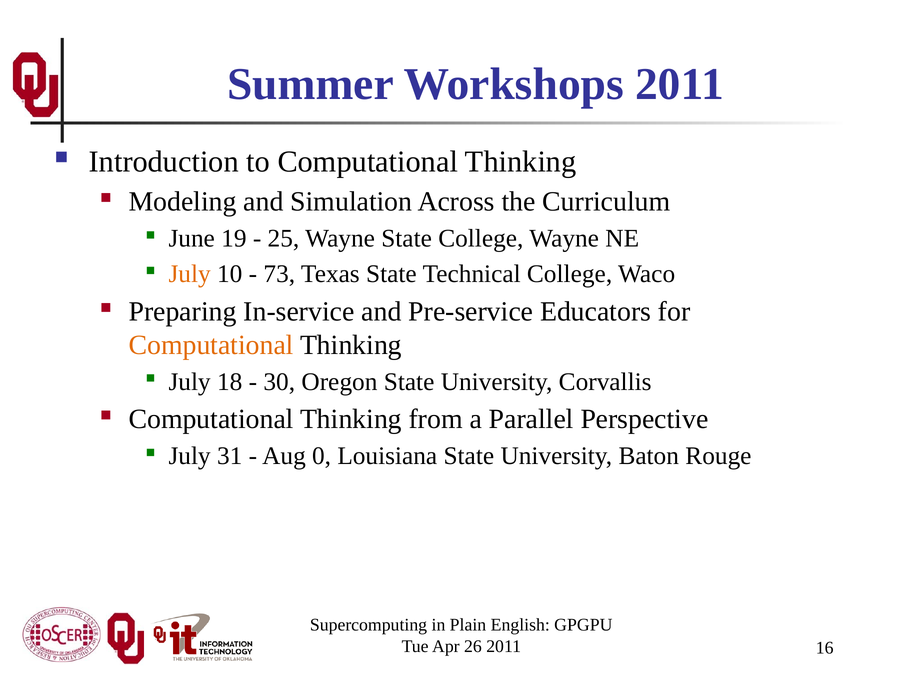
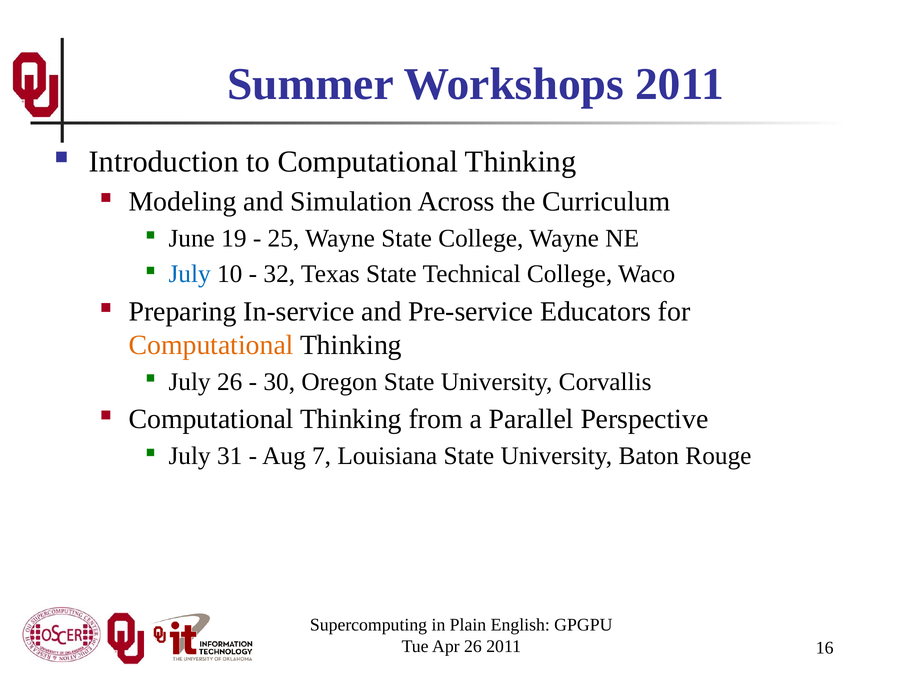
July at (190, 274) colour: orange -> blue
73: 73 -> 32
July 18: 18 -> 26
0: 0 -> 7
